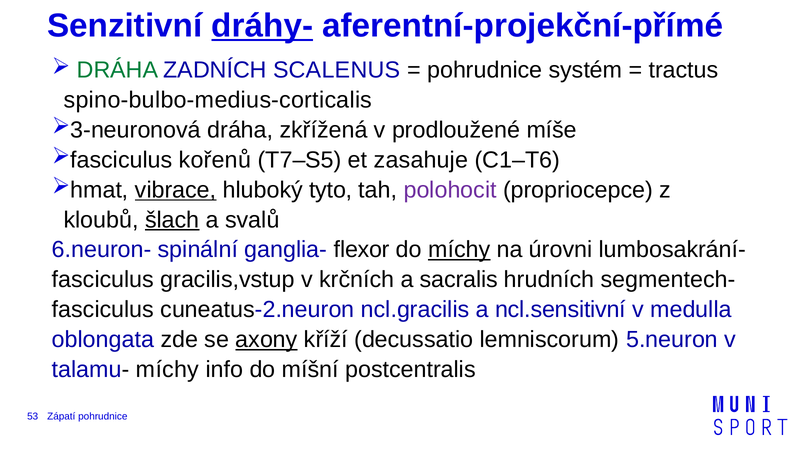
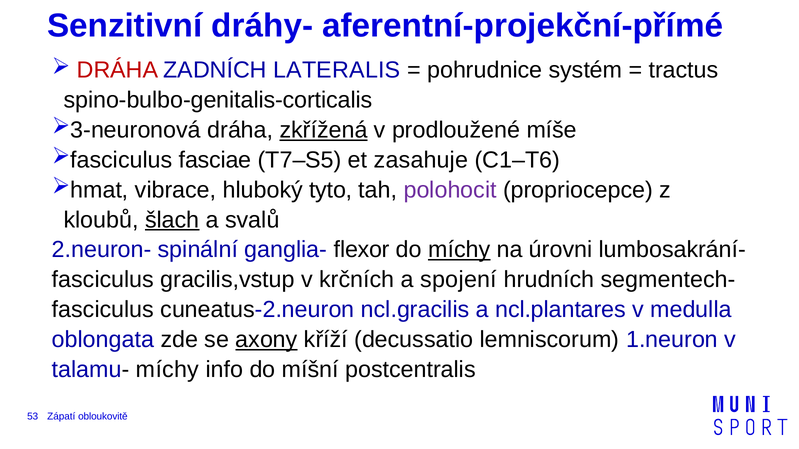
dráhy- underline: present -> none
DRÁHA at (117, 70) colour: green -> red
SCALENUS: SCALENUS -> LATERALIS
spino-bulbo-medius-corticalis: spino-bulbo-medius-corticalis -> spino-bulbo-genitalis-corticalis
zkřížená underline: none -> present
kořenů: kořenů -> fasciae
vibrace underline: present -> none
6.neuron-: 6.neuron- -> 2.neuron-
sacralis: sacralis -> spojení
ncl.sensitivní: ncl.sensitivní -> ncl.plantares
5.neuron: 5.neuron -> 1.neuron
Zápatí pohrudnice: pohrudnice -> obloukovitě
